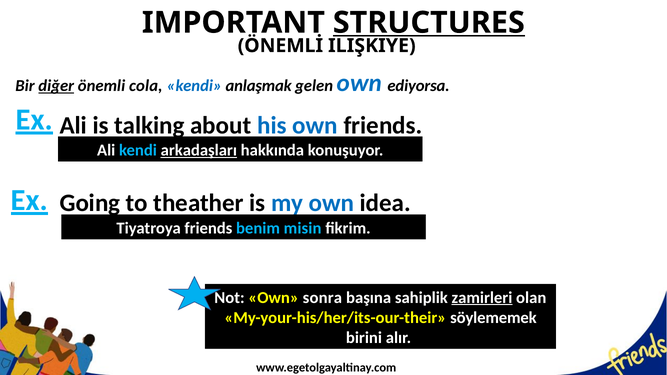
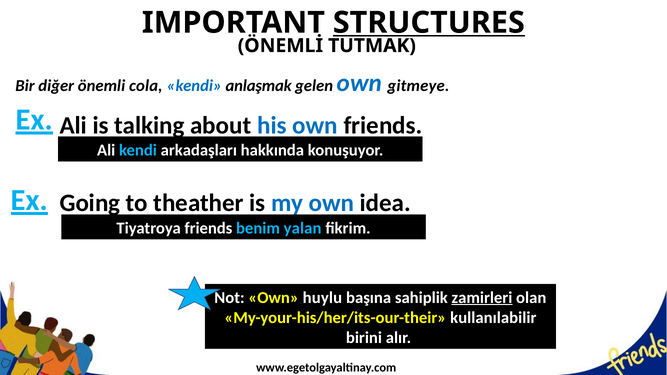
ILIŞKIYE: ILIŞKIYE -> TUTMAK
diğer underline: present -> none
ediyorsa: ediyorsa -> gitmeye
arkadaşları underline: present -> none
misin: misin -> yalan
sonra: sonra -> huylu
söylememek: söylememek -> kullanılabilir
